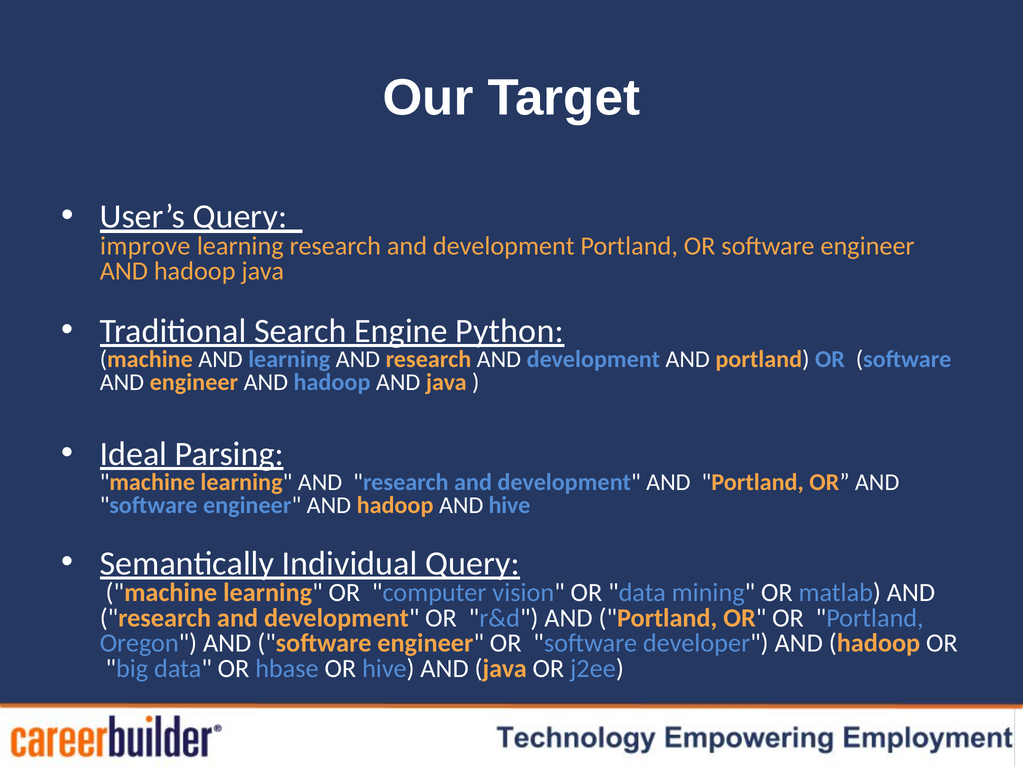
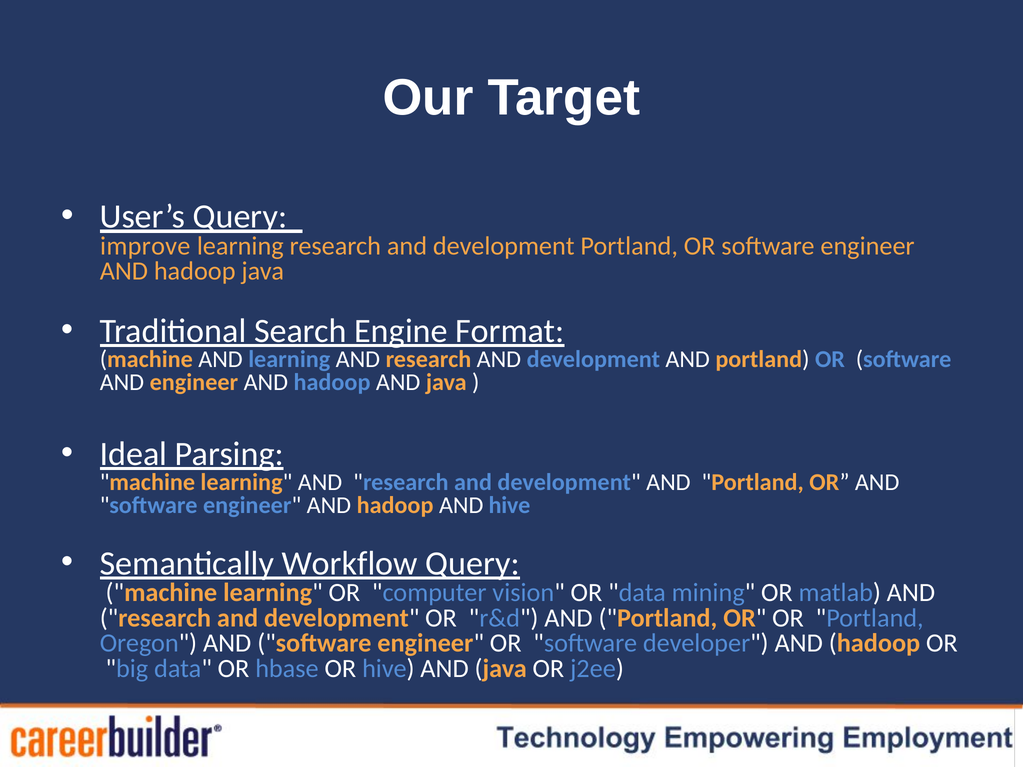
Python: Python -> Format
Individual: Individual -> Workflow
